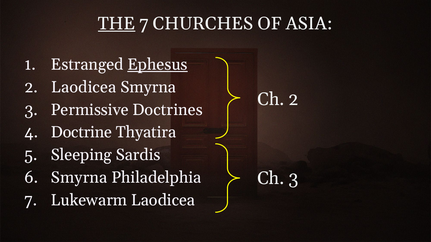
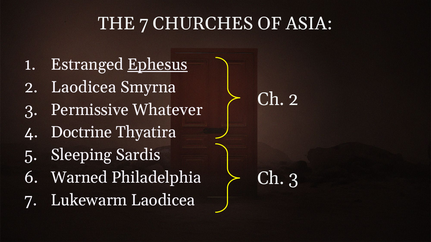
THE underline: present -> none
Doctrines: Doctrines -> Whatever
Smyrna at (79, 178): Smyrna -> Warned
